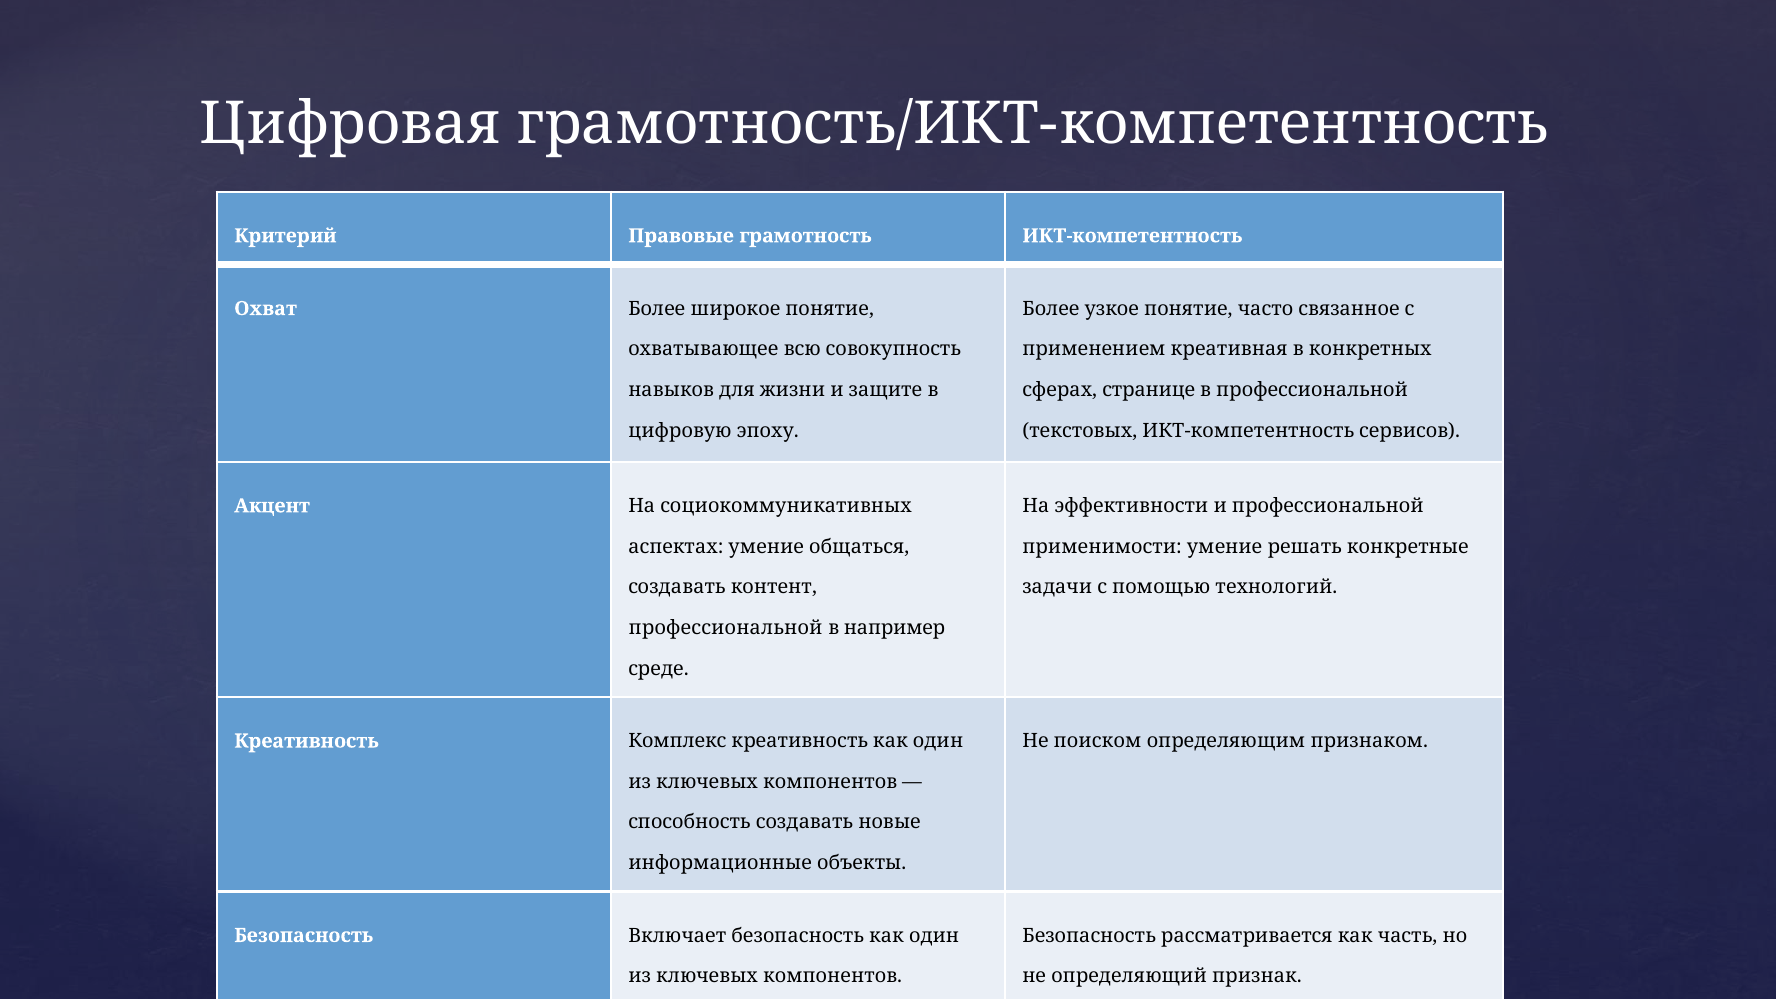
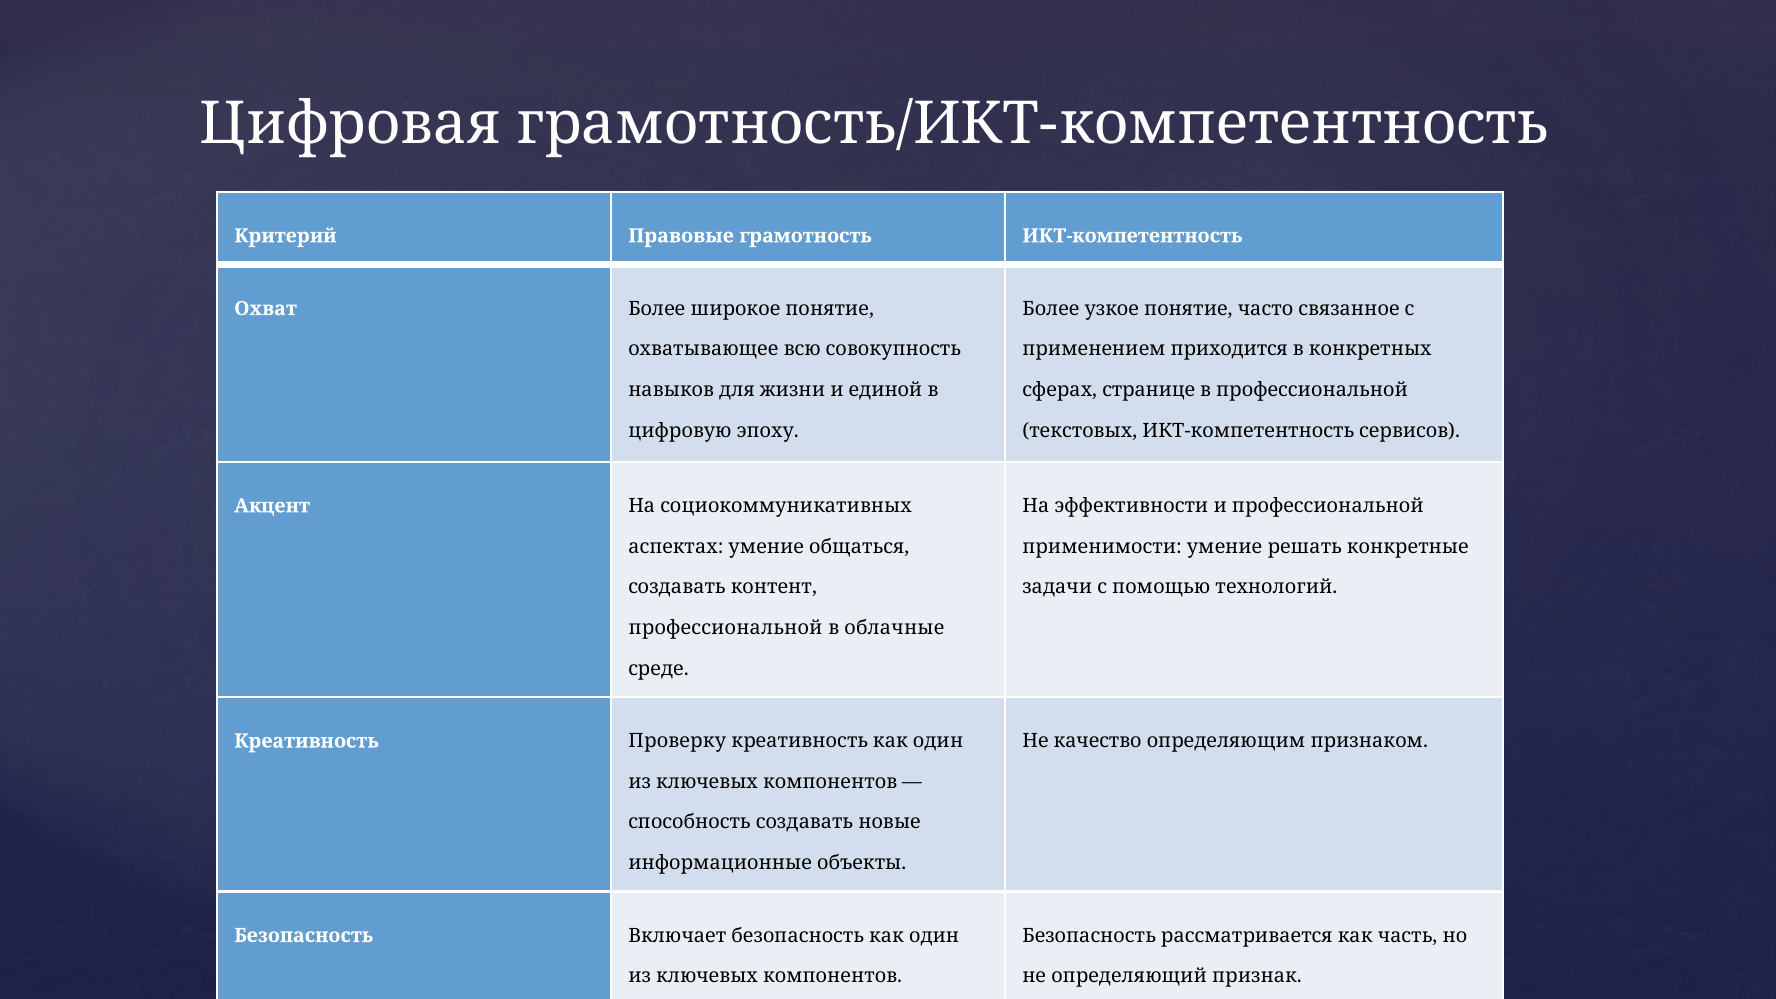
креативная: креативная -> приходится
защите: защите -> единой
например: например -> облачные
Комплекс: Комплекс -> Проверку
поиском: поиском -> качество
